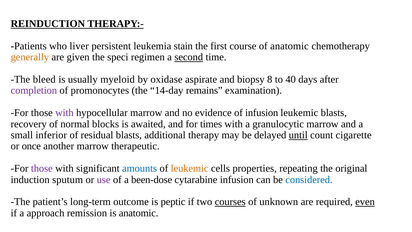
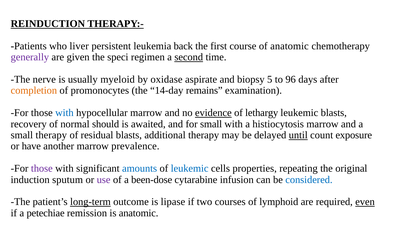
stain: stain -> back
generally colour: orange -> purple
bleed: bleed -> nerve
8: 8 -> 5
40: 40 -> 96
completion colour: purple -> orange
with at (64, 113) colour: purple -> blue
evidence underline: none -> present
of infusion: infusion -> lethargy
blocks: blocks -> should
for times: times -> small
granulocytic: granulocytic -> histiocytosis
small inferior: inferior -> therapy
cigarette: cigarette -> exposure
once: once -> have
therapeutic: therapeutic -> prevalence
leukemic at (190, 168) colour: orange -> blue
long-term underline: none -> present
peptic: peptic -> lipase
courses underline: present -> none
unknown: unknown -> lymphoid
approach: approach -> petechiae
